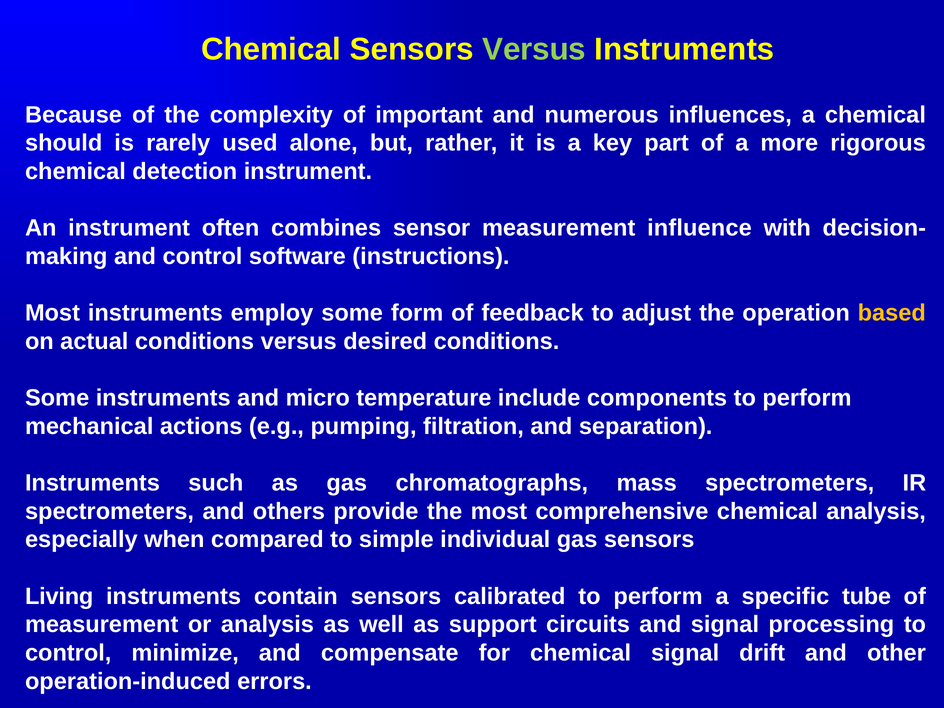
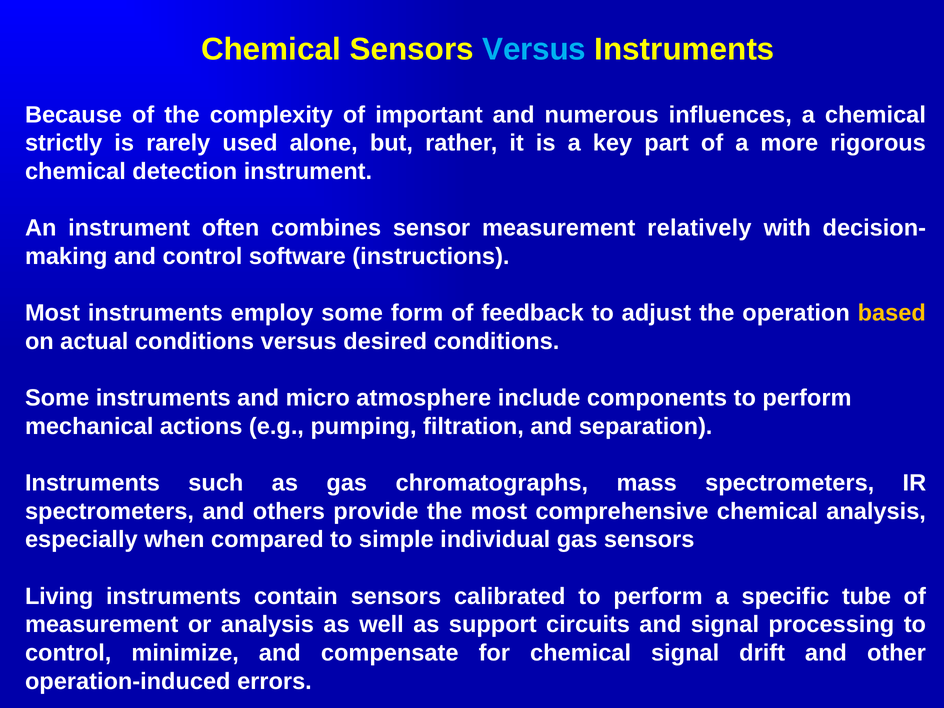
Versus at (534, 49) colour: light green -> light blue
should: should -> strictly
influence: influence -> relatively
temperature: temperature -> atmosphere
